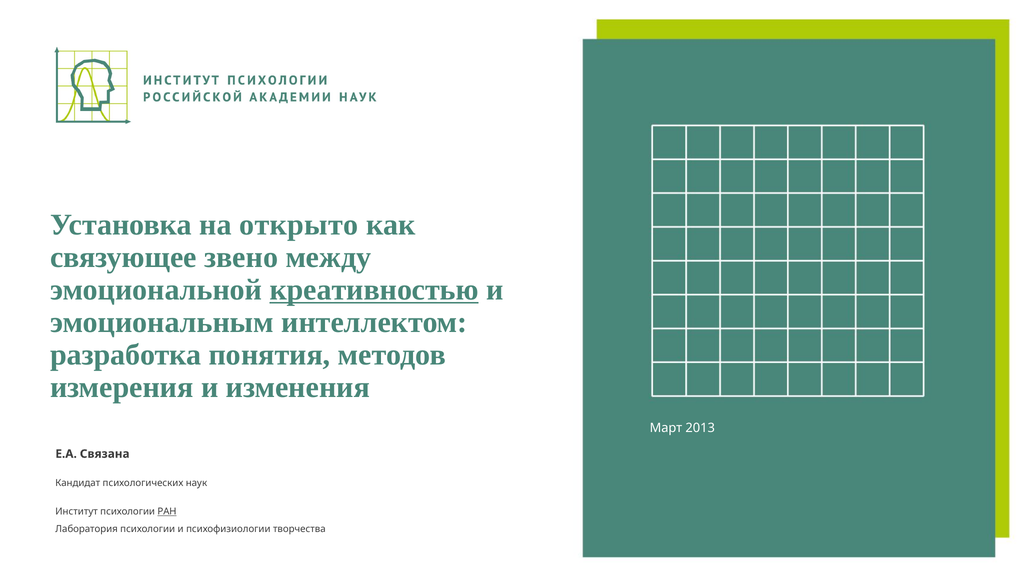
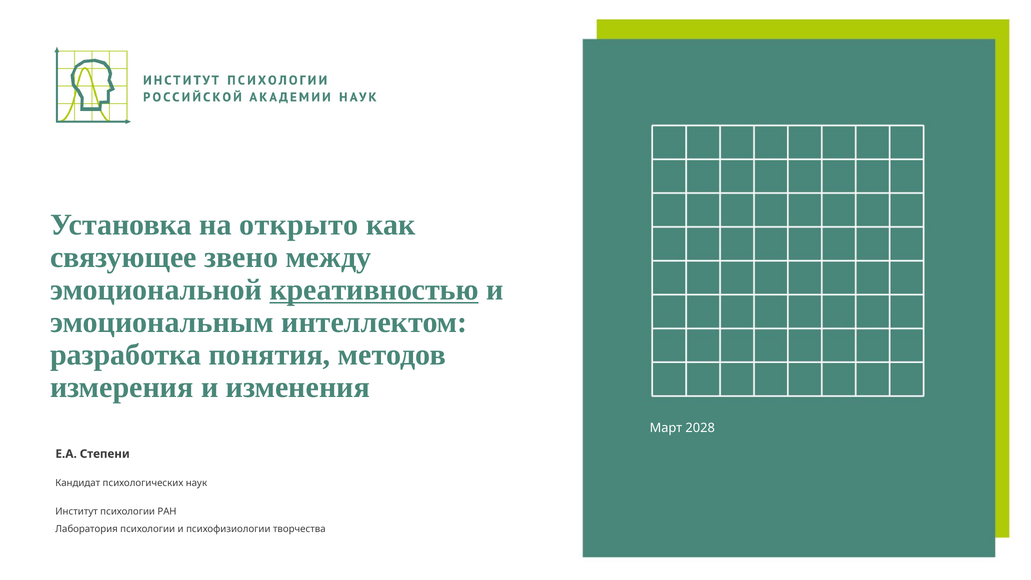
2013: 2013 -> 2028
Связана: Связана -> Степени
РАН underline: present -> none
